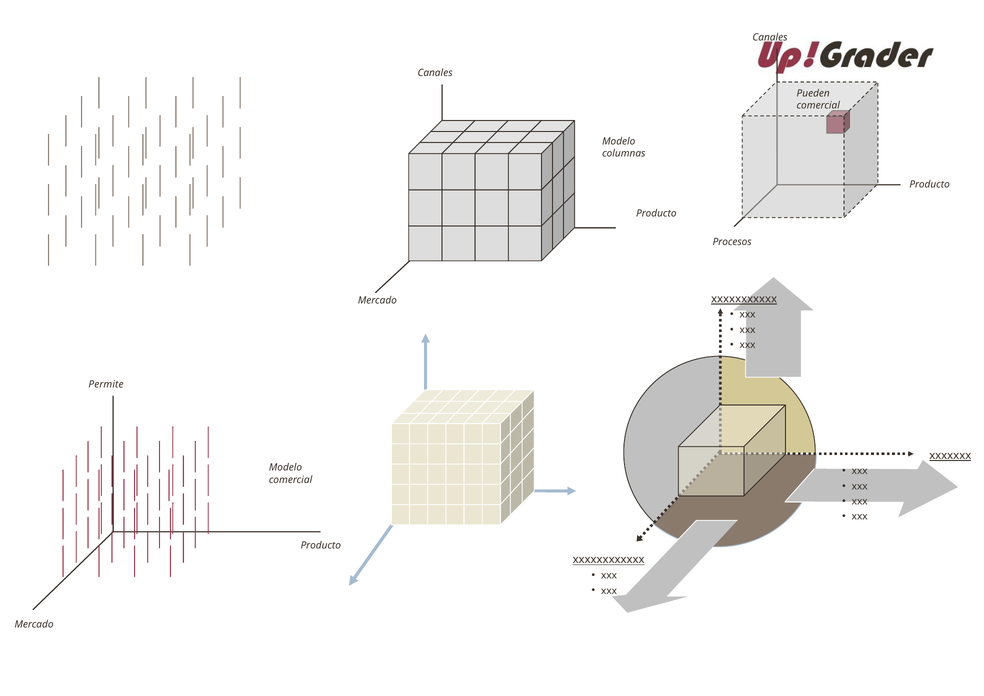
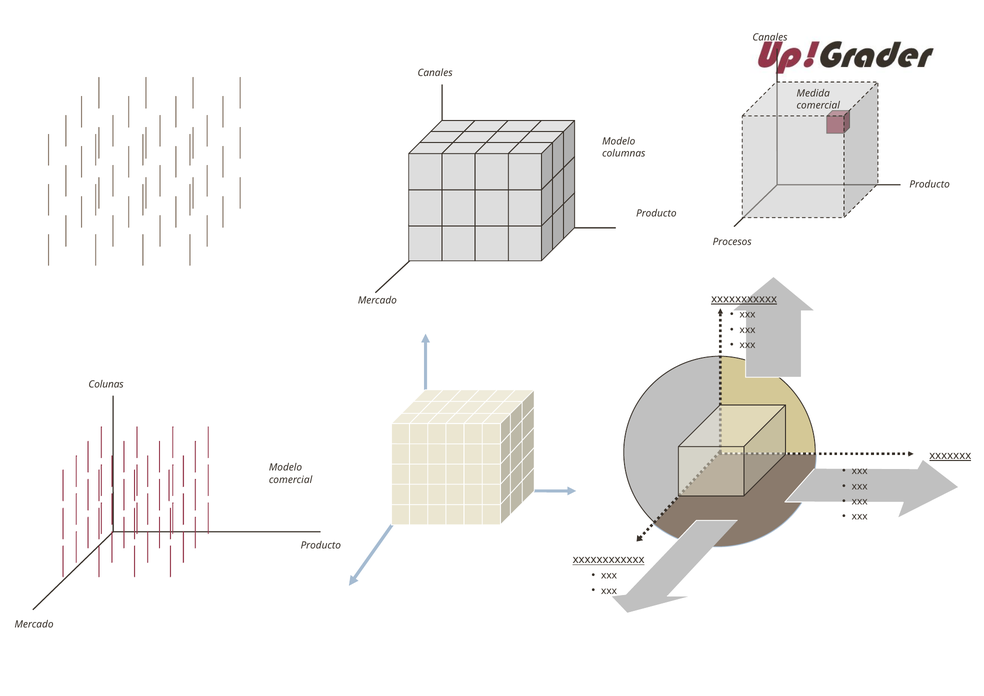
Pueden: Pueden -> Medida
Permite: Permite -> Colunas
